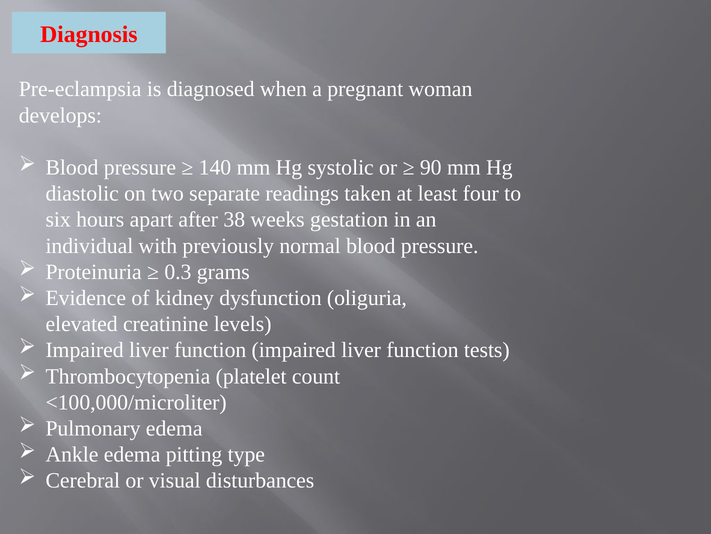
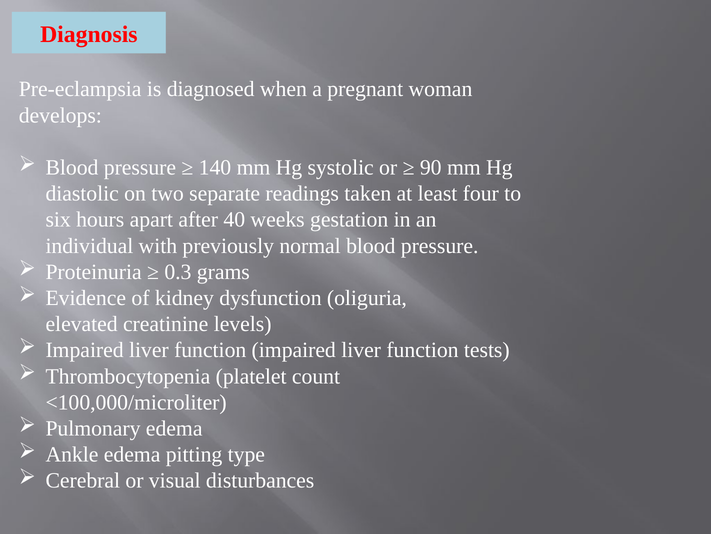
38: 38 -> 40
